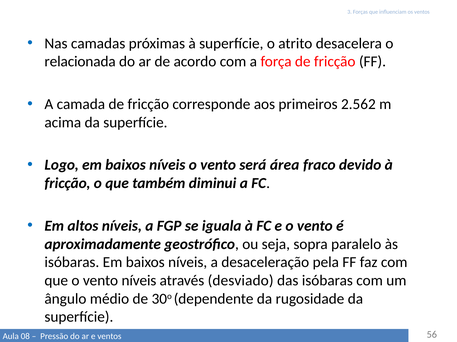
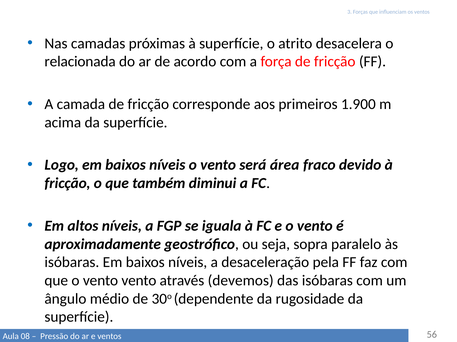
2.562: 2.562 -> 1.900
vento níveis: níveis -> vento
desviado: desviado -> devemos
